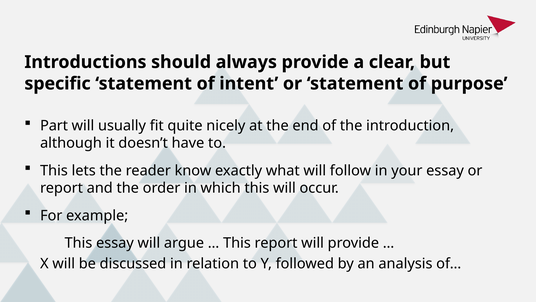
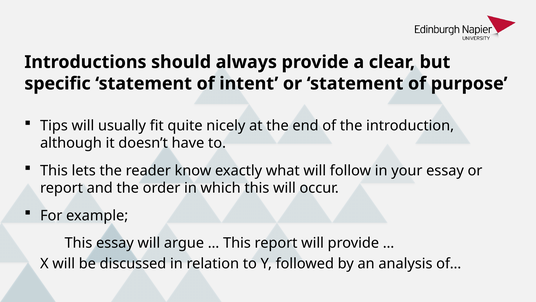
Part: Part -> Tips
